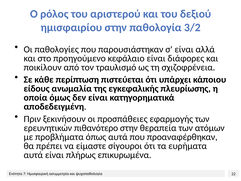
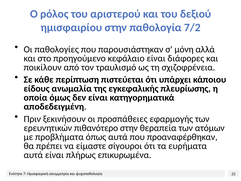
3/2: 3/2 -> 7/2
σ είναι: είναι -> μόνη
